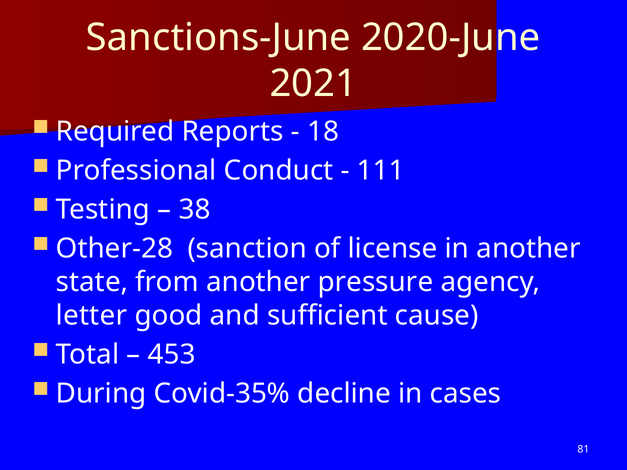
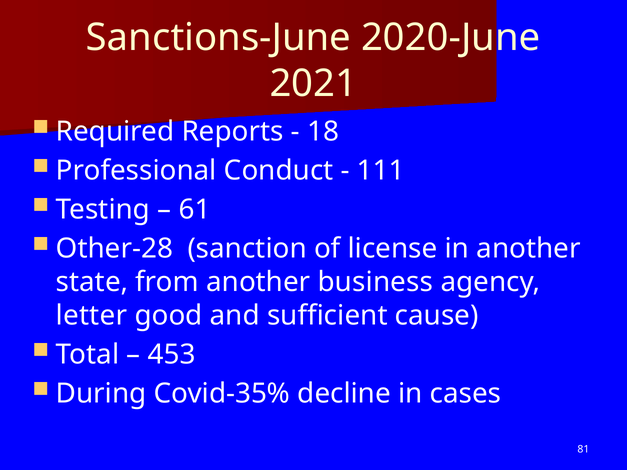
38: 38 -> 61
pressure: pressure -> business
